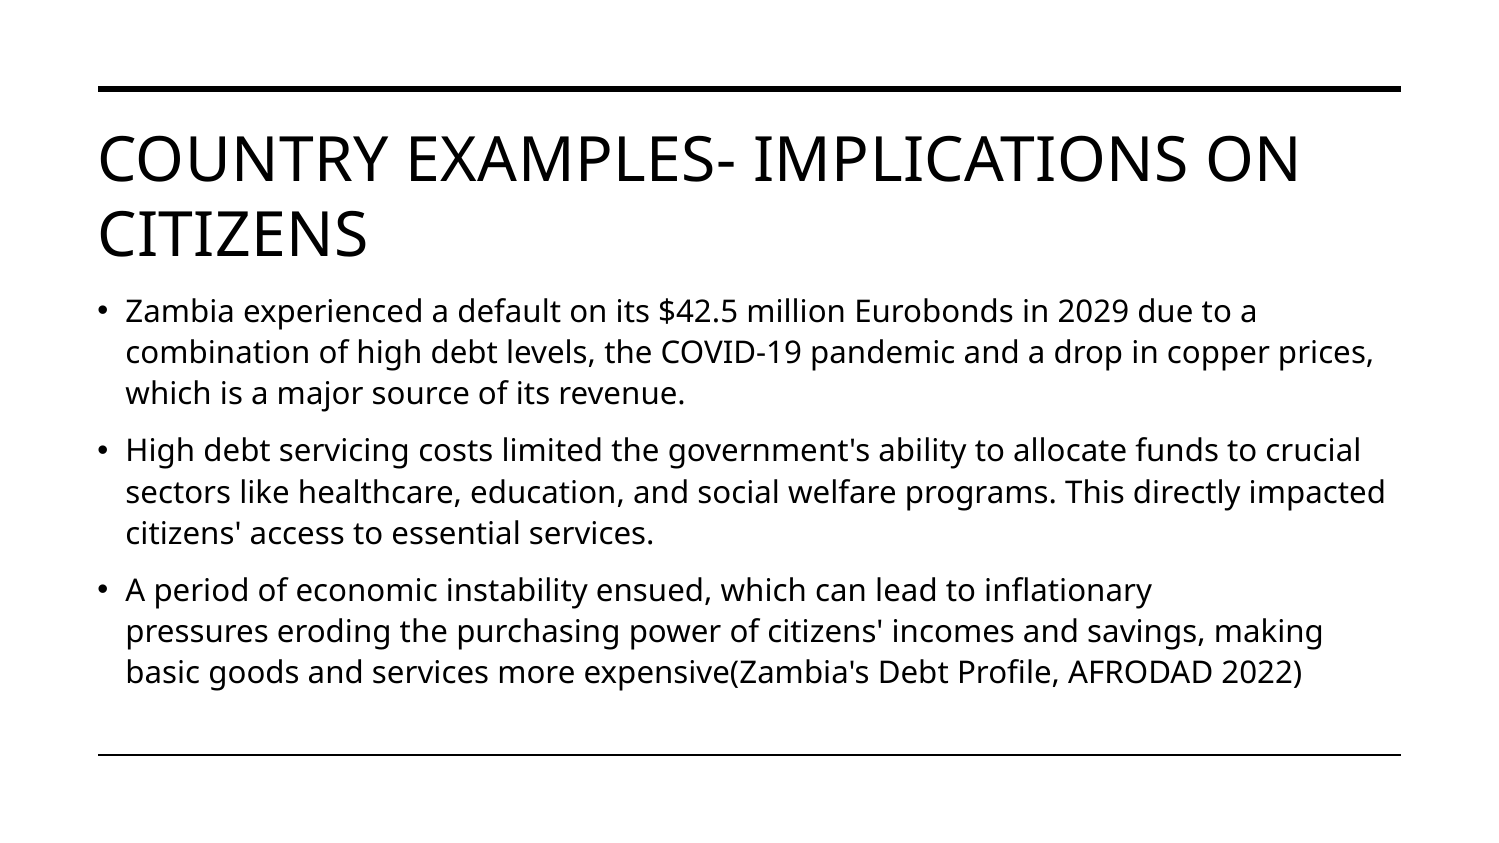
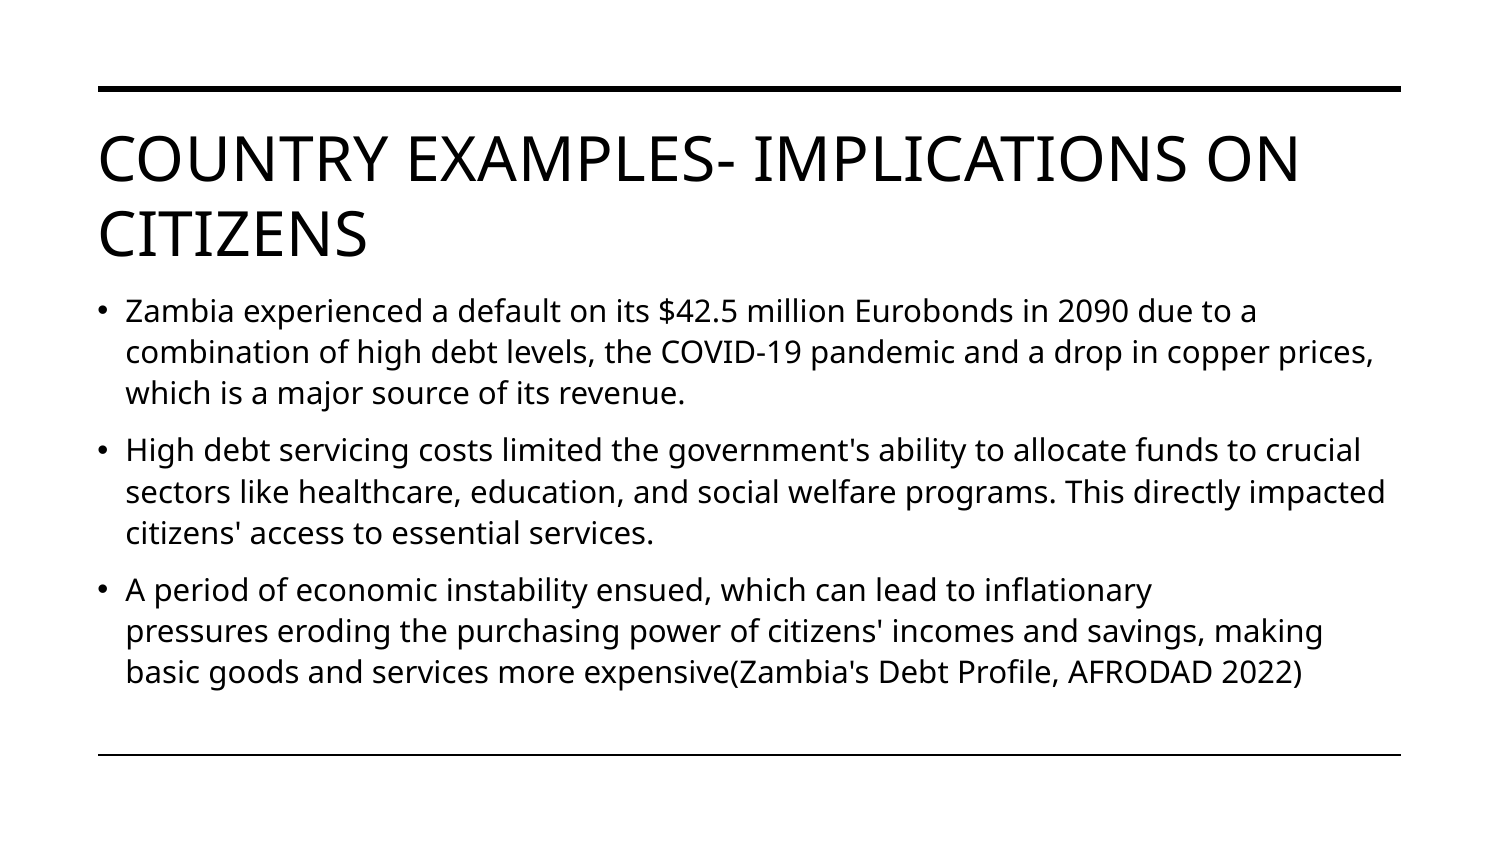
2029: 2029 -> 2090
